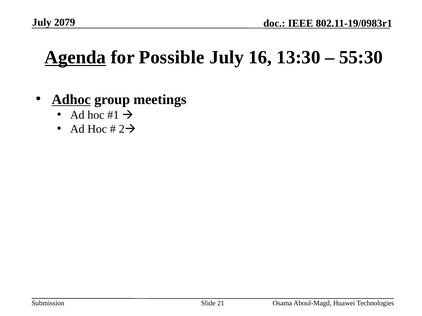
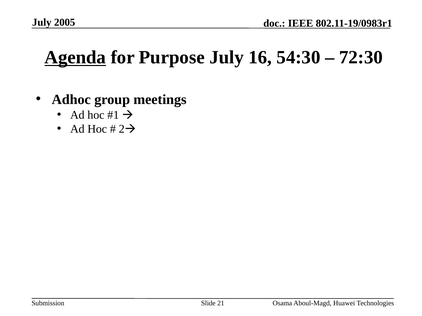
2079: 2079 -> 2005
Possible: Possible -> Purpose
13:30: 13:30 -> 54:30
55:30: 55:30 -> 72:30
Adhoc underline: present -> none
